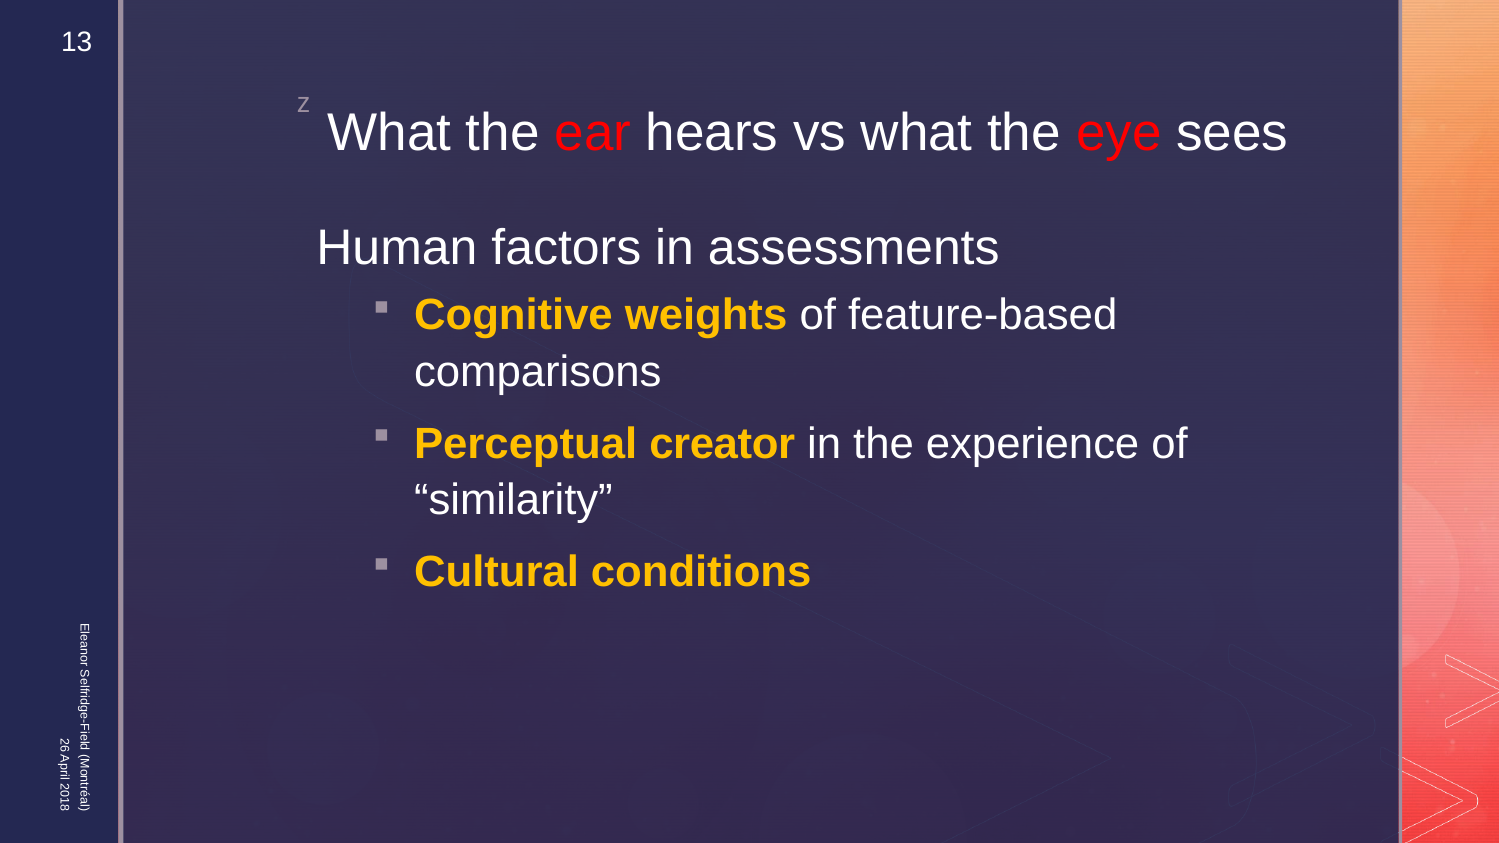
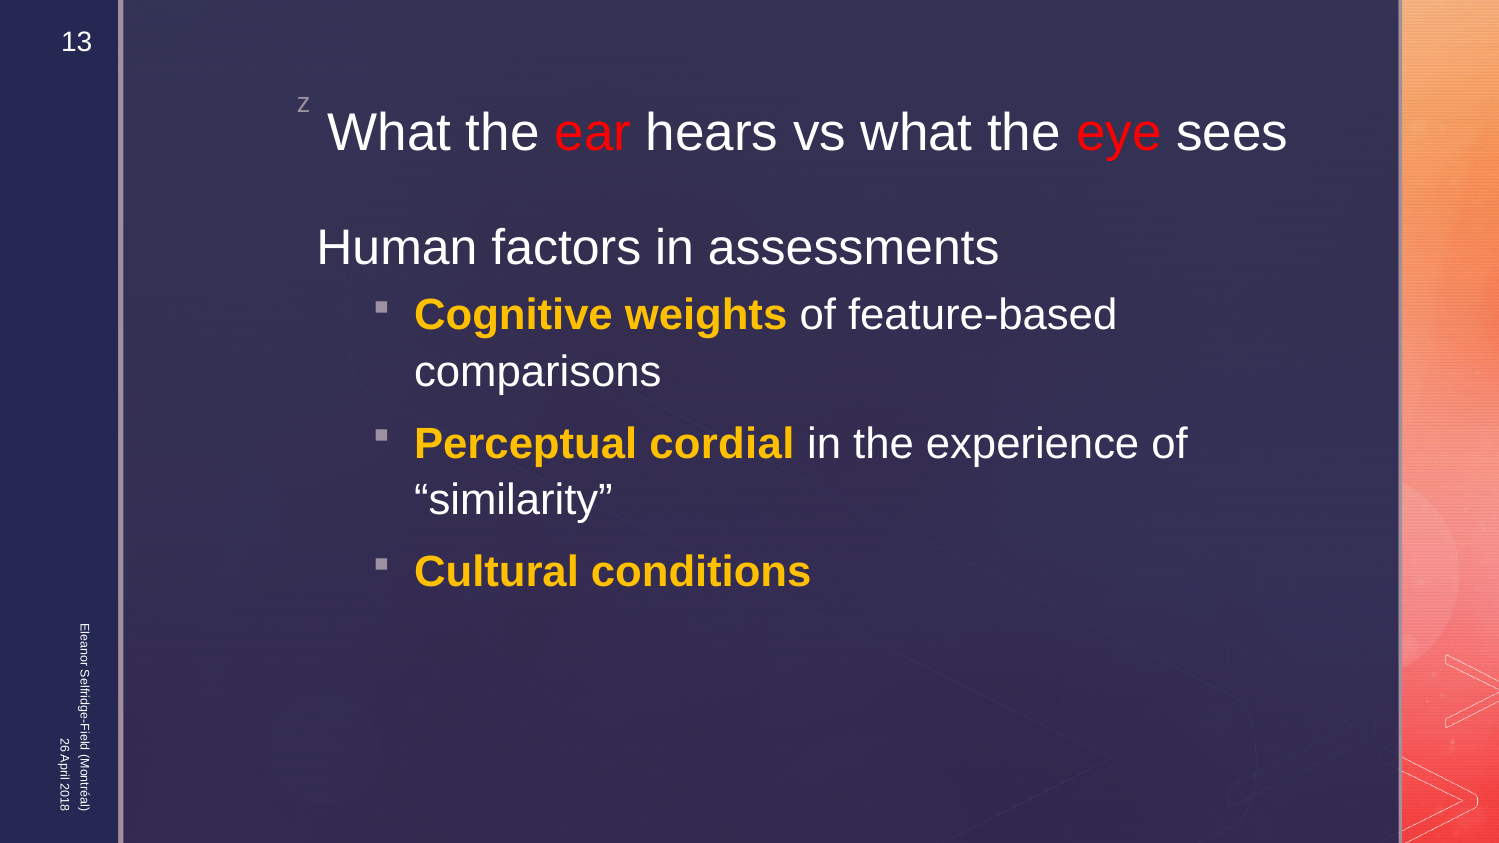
creator: creator -> cordial
